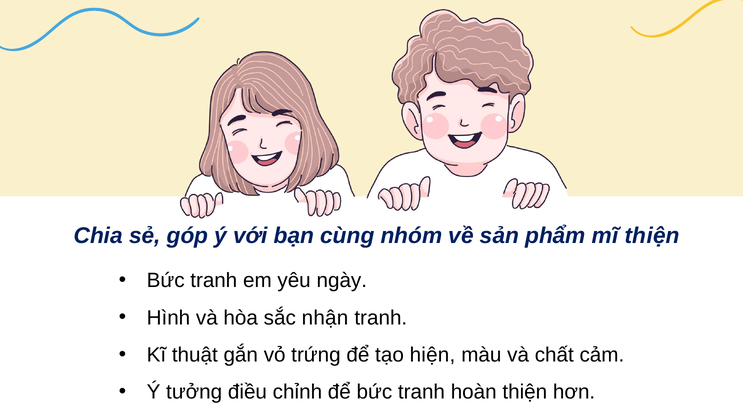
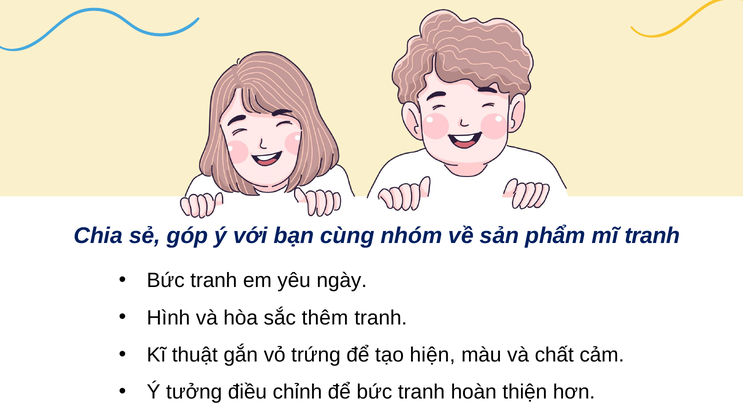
mĩ thiện: thiện -> tranh
nhận: nhận -> thêm
